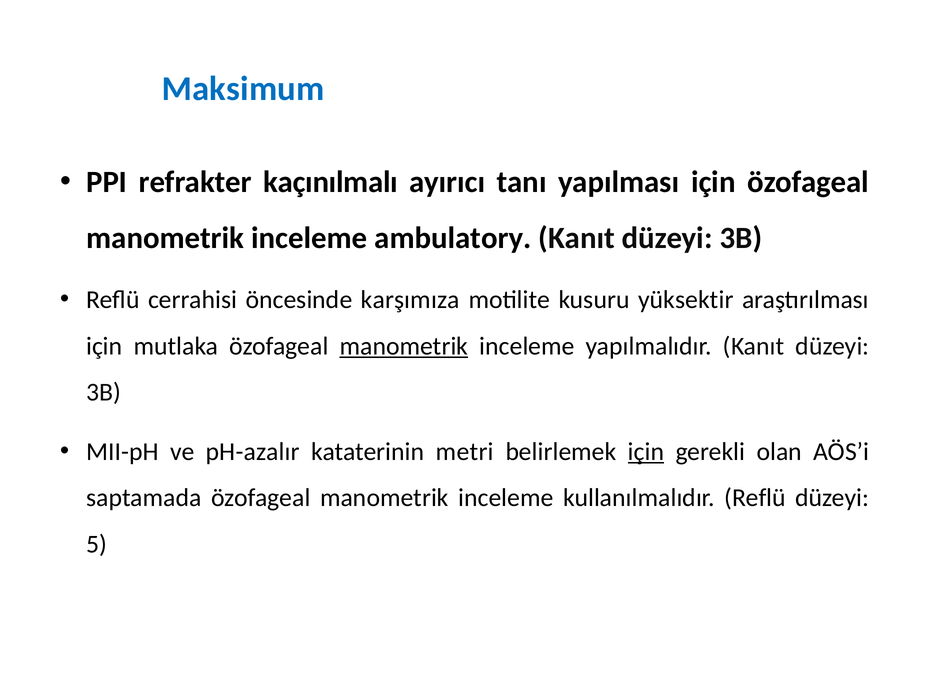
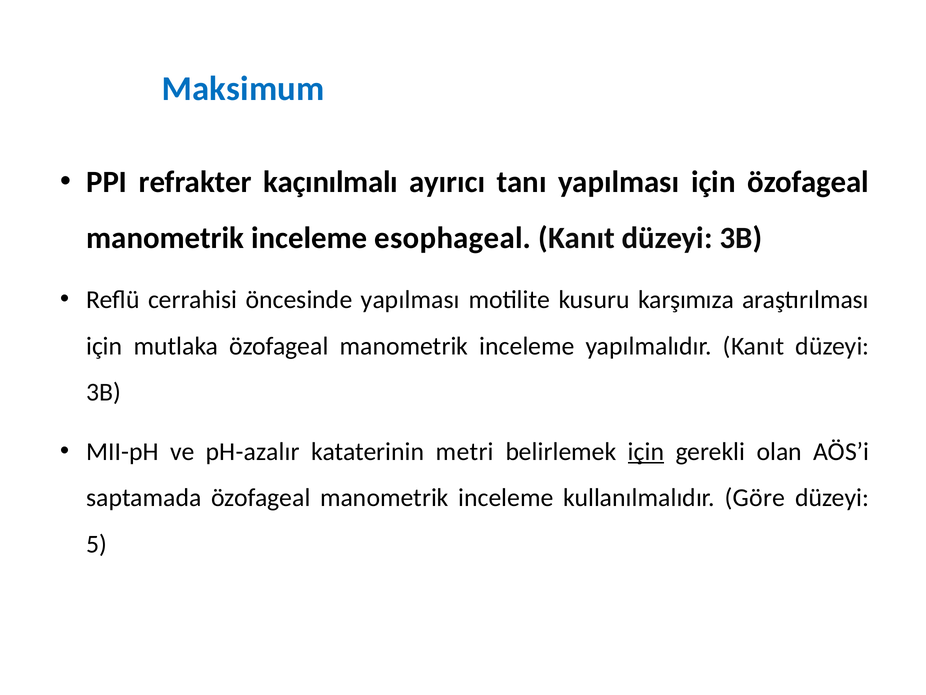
ambulatory: ambulatory -> esophageal
öncesinde karşımıza: karşımıza -> yapılması
yüksektir: yüksektir -> karşımıza
manometrik at (404, 346) underline: present -> none
kullanılmalıdır Reflü: Reflü -> Göre
